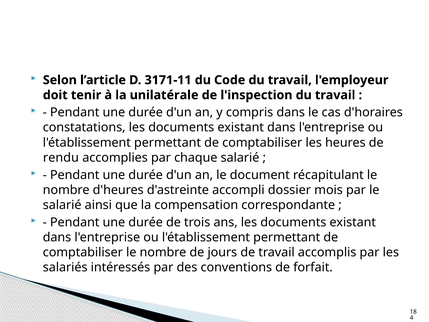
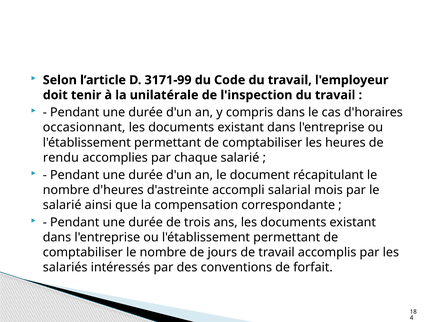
3171-11: 3171-11 -> 3171-99
constatations: constatations -> occasionnant
dossier: dossier -> salarial
